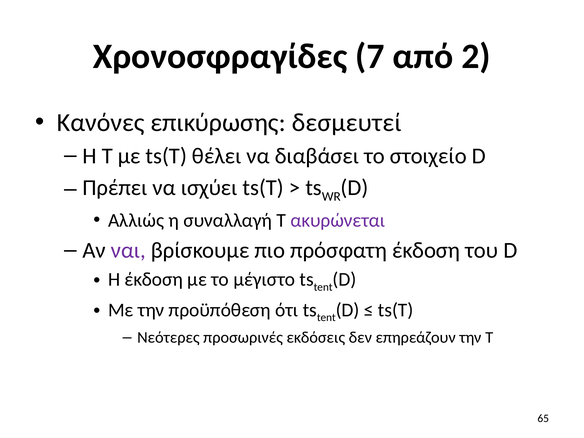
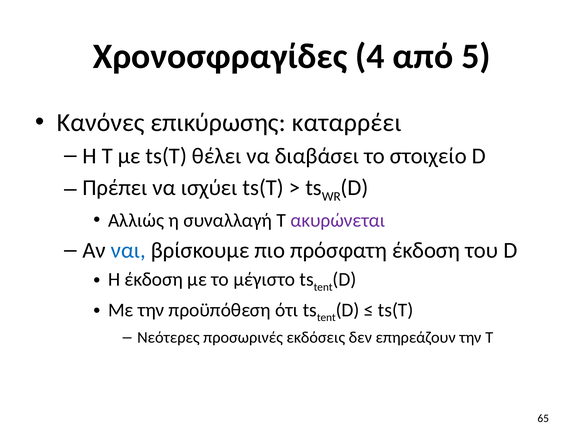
7: 7 -> 4
2: 2 -> 5
δεσμευτεί: δεσμευτεί -> καταρρέει
ναι colour: purple -> blue
